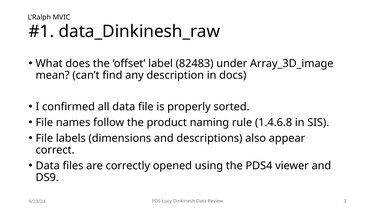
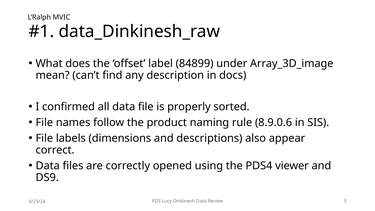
82483: 82483 -> 84899
1.4.6.8: 1.4.6.8 -> 8.9.0.6
